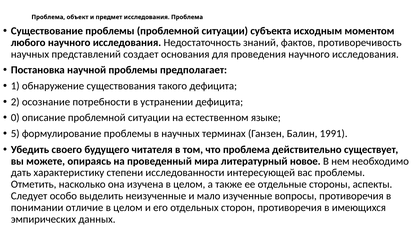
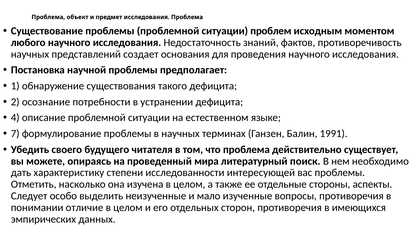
субъекта: субъекта -> проблем
0: 0 -> 4
5: 5 -> 7
новое: новое -> поиск
